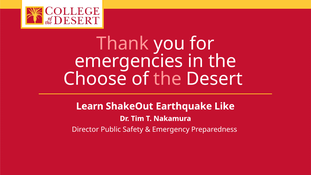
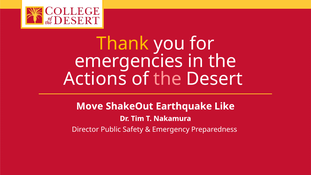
Thank colour: pink -> yellow
Choose: Choose -> Actions
Learn: Learn -> Move
